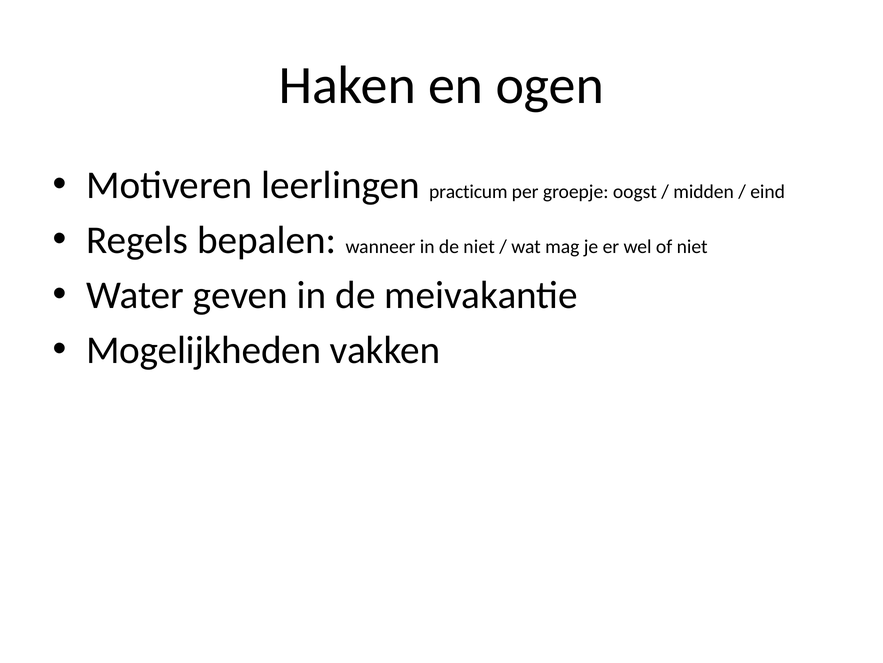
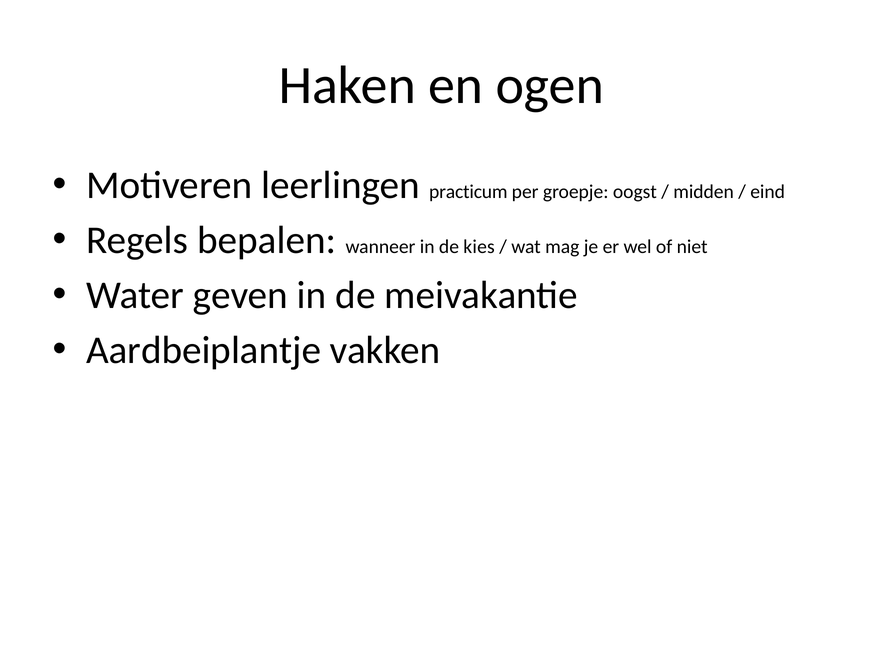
de niet: niet -> kies
Mogelijkheden: Mogelijkheden -> Aardbeiplantje
